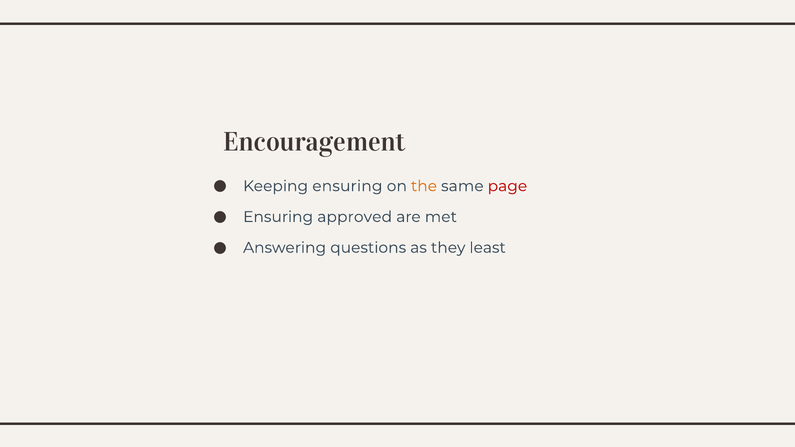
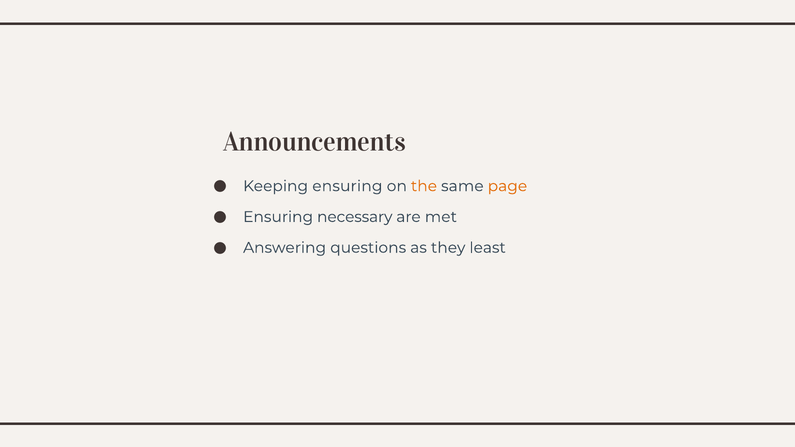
Encouragement: Encouragement -> Announcements
page colour: red -> orange
approved: approved -> necessary
